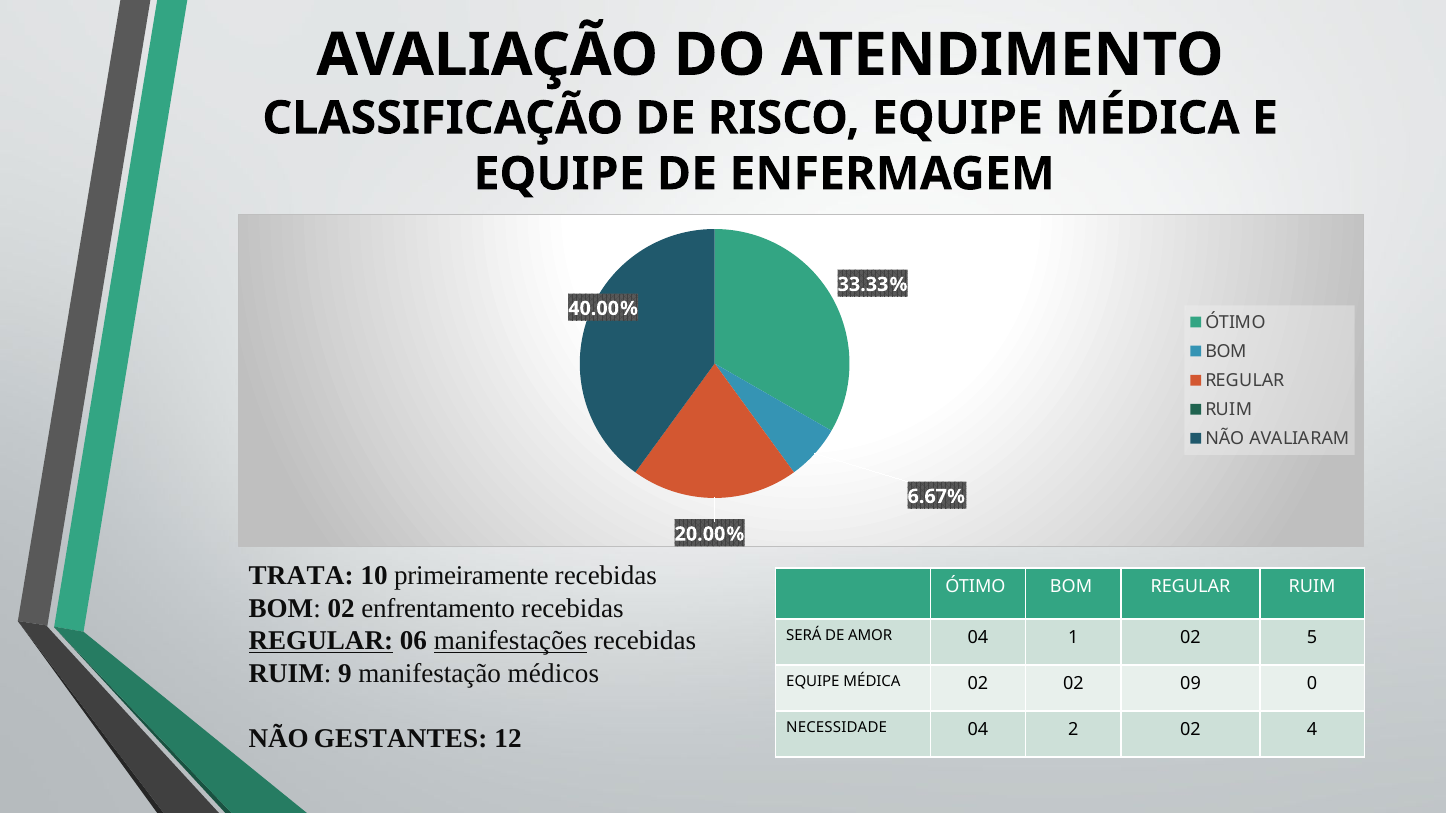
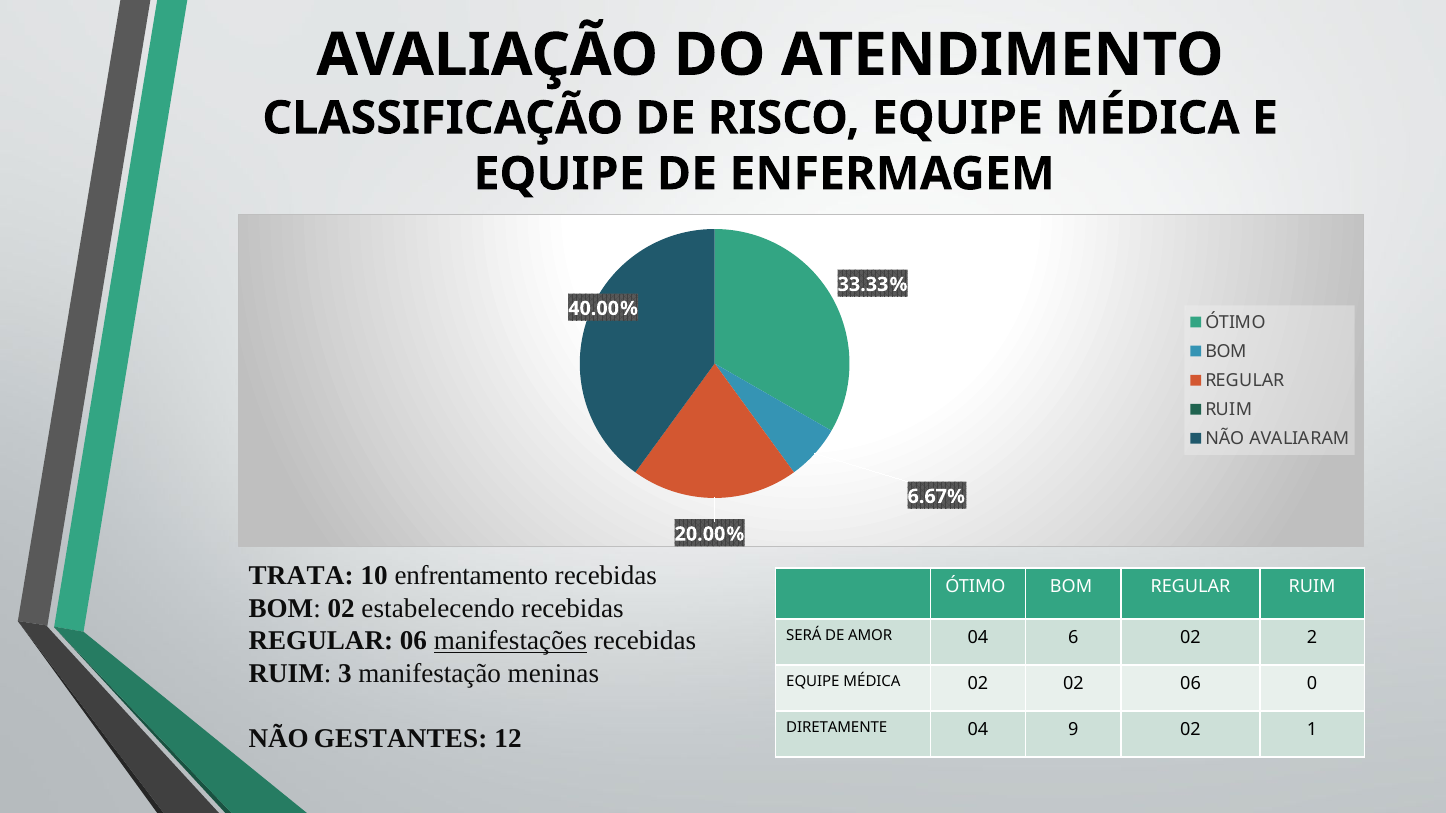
primeiramente: primeiramente -> enfrentamento
enfrentamento: enfrentamento -> estabelecendo
REGULAR at (321, 641) underline: present -> none
1: 1 -> 6
5: 5 -> 2
9: 9 -> 3
médicos: médicos -> meninas
02 09: 09 -> 06
NECESSIDADE: NECESSIDADE -> DIRETAMENTE
2: 2 -> 9
4: 4 -> 1
